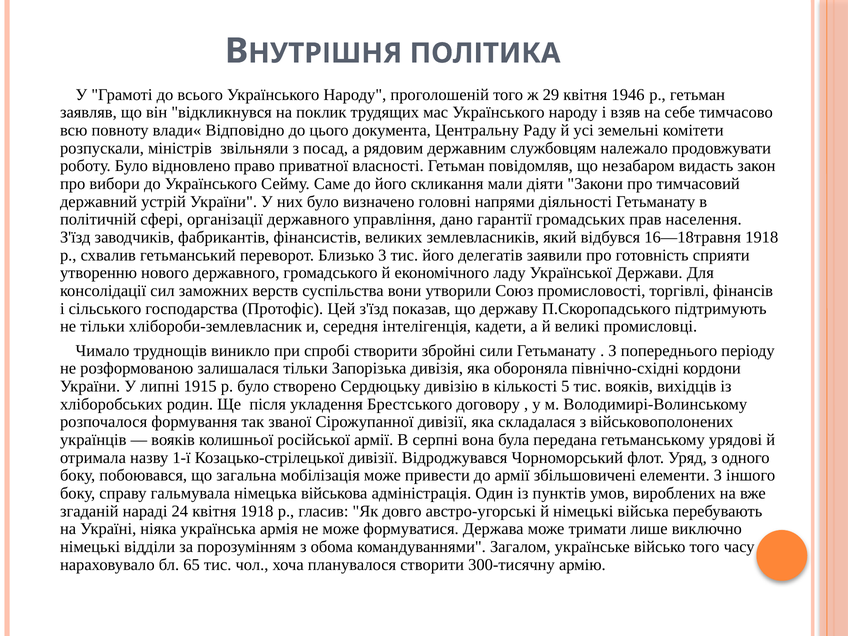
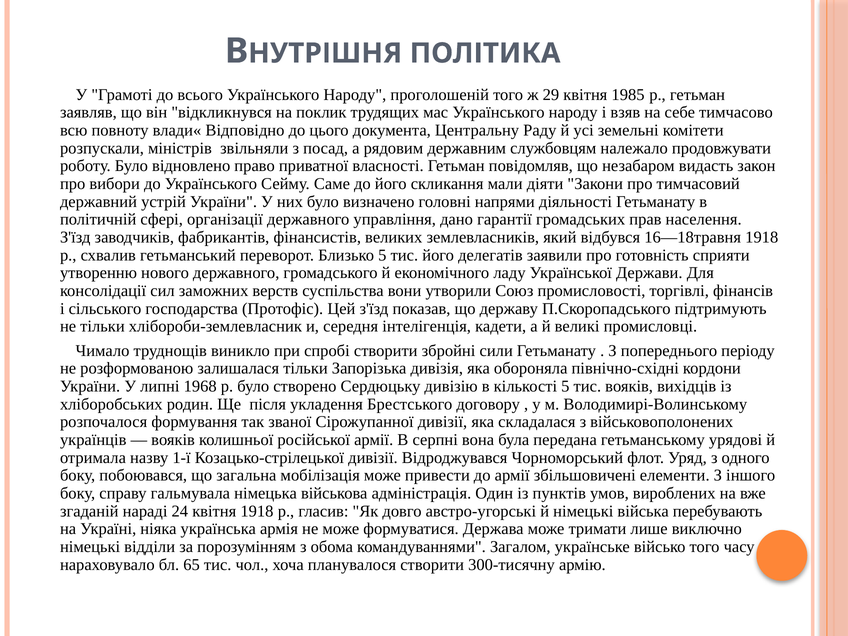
1946: 1946 -> 1985
Близько 3: 3 -> 5
1915: 1915 -> 1968
